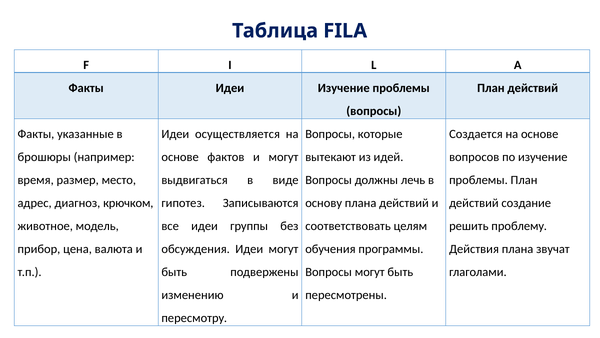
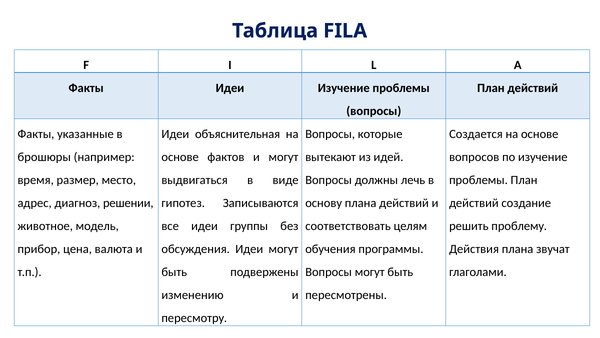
осуществляется: осуществляется -> объяснительная
крючком: крючком -> решении
